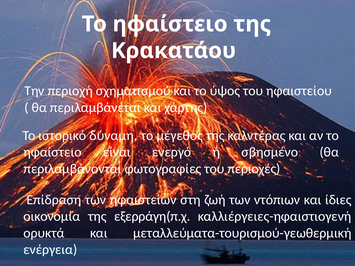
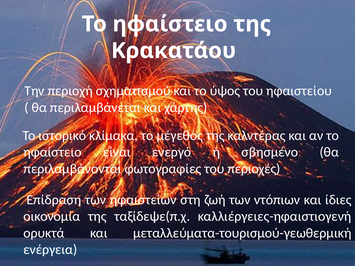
δύναμη: δύναμη -> κλίμακα
εξερράγη(π.χ: εξερράγη(π.χ -> ταξίδεψε(π.χ
